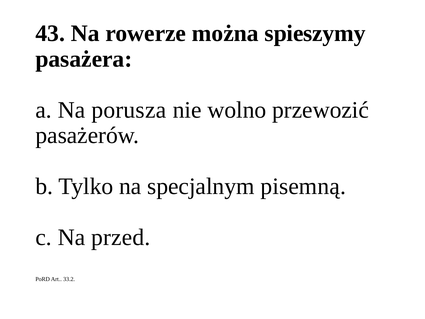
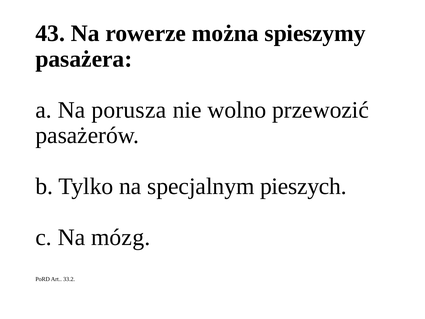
pisemną: pisemną -> pieszych
przed: przed -> mózg
